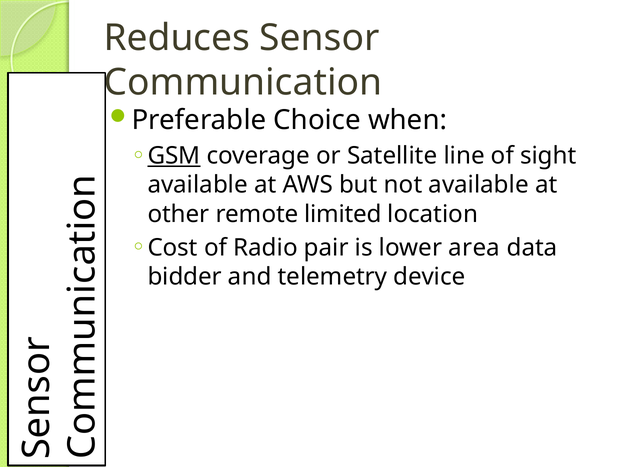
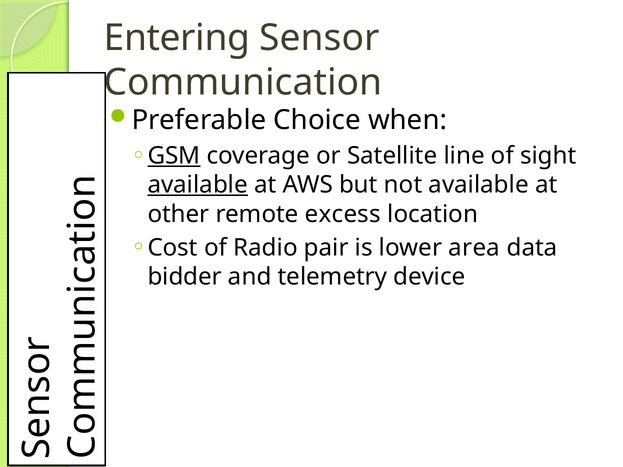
Reduces: Reduces -> Entering
available at (198, 185) underline: none -> present
limited: limited -> excess
